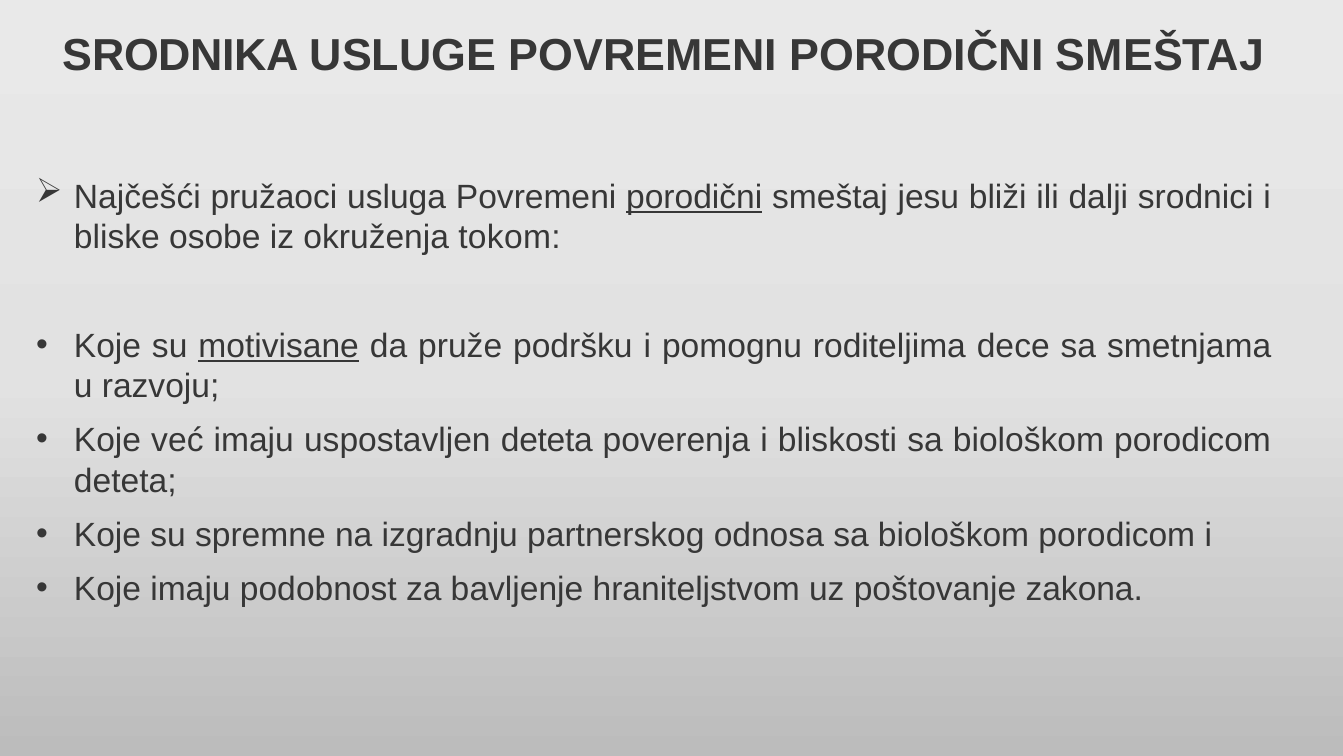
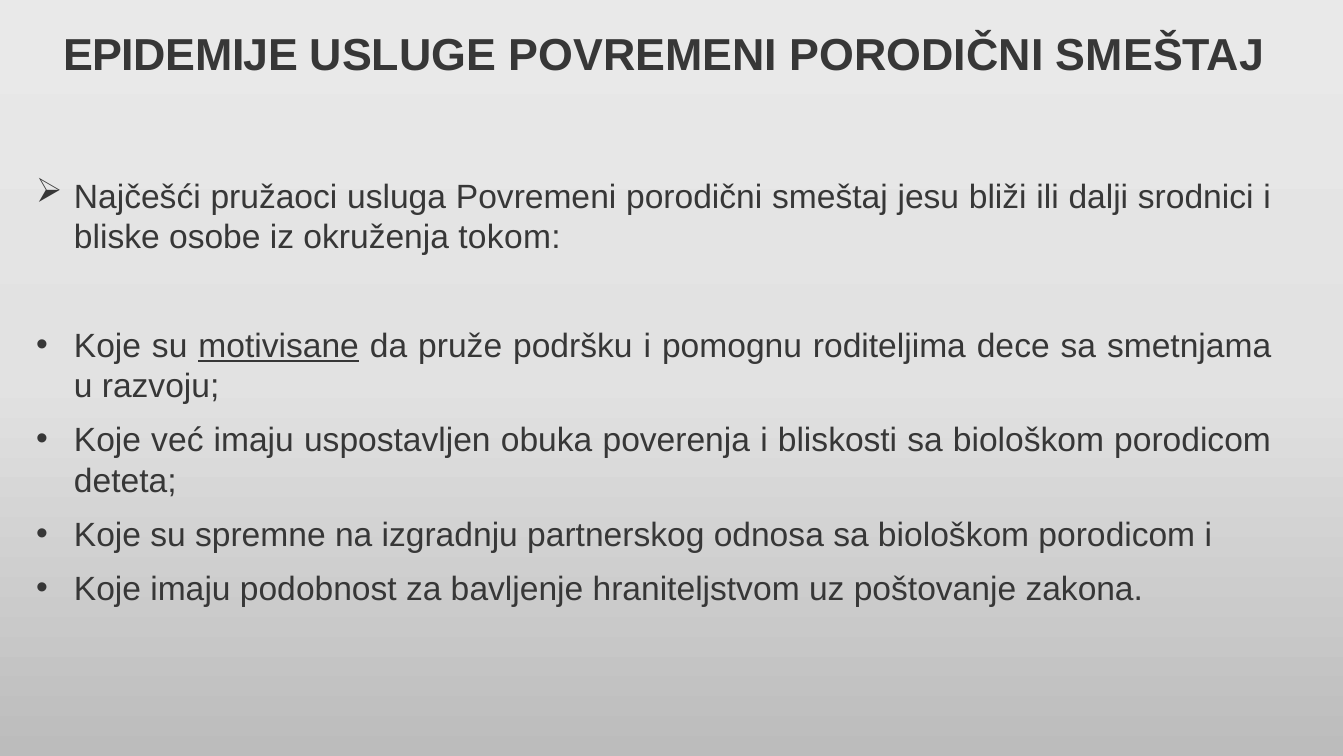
SRODNIKA: SRODNIKA -> EPIDEMIJE
porodični at (694, 197) underline: present -> none
uspostavljen deteta: deteta -> obuka
